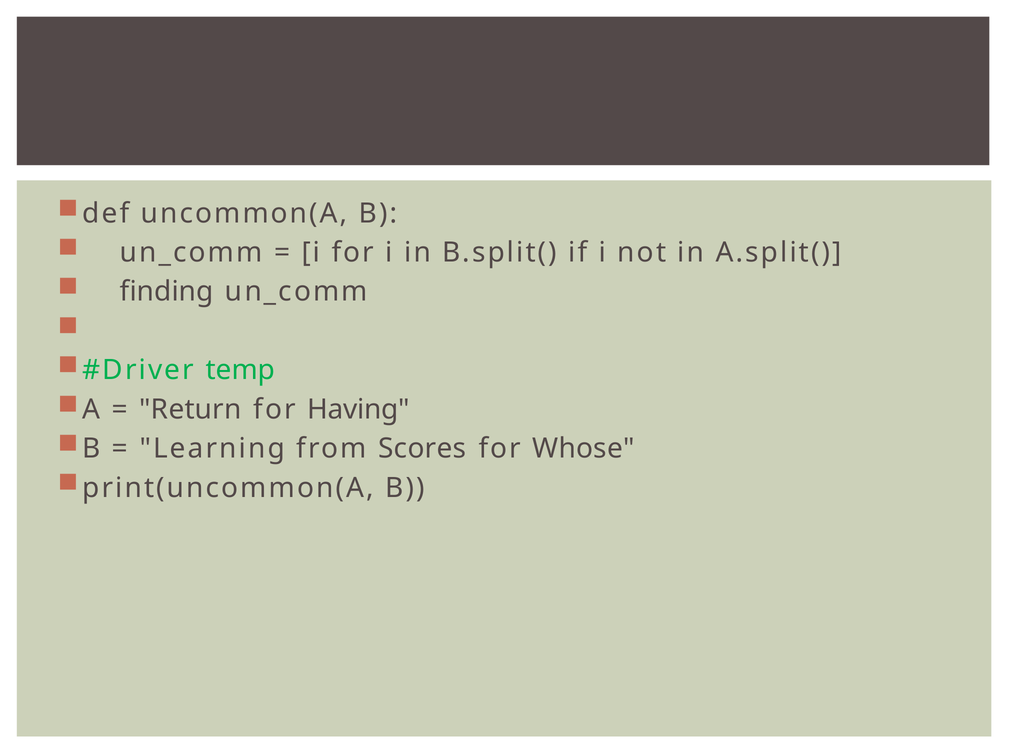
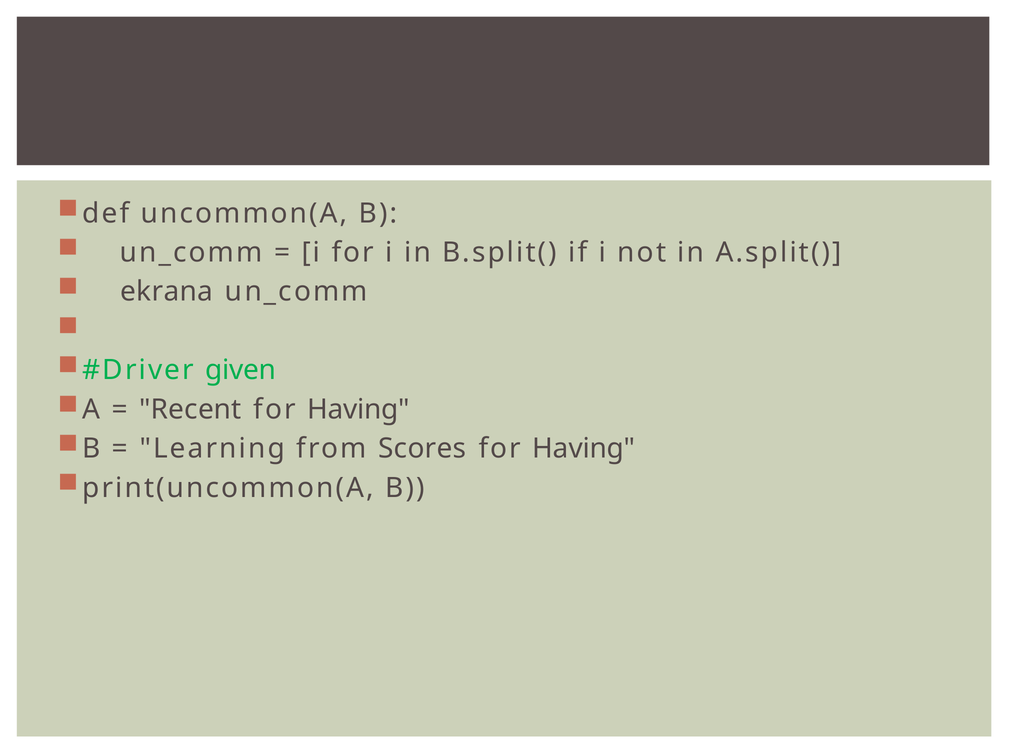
finding: finding -> ekrana
temp: temp -> given
Return: Return -> Recent
Whose at (584, 449): Whose -> Having
